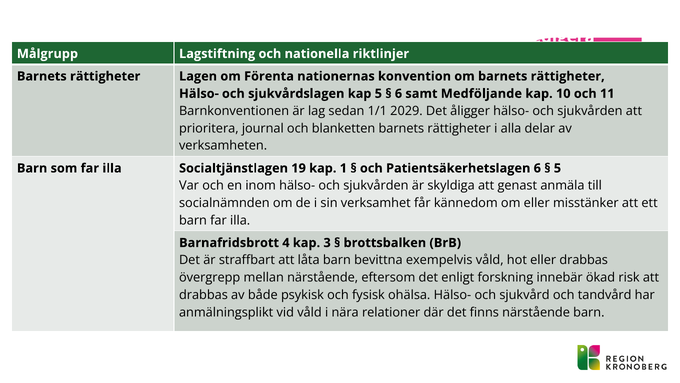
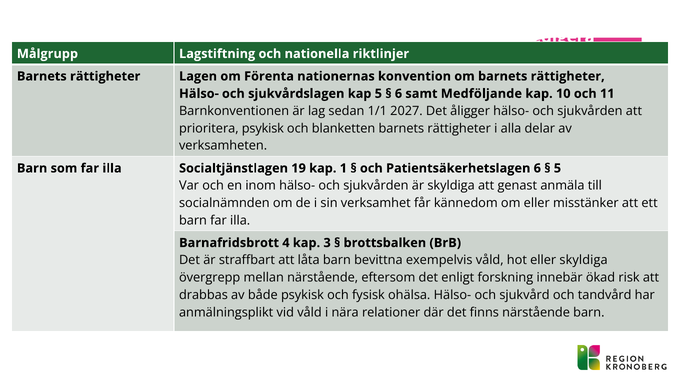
2029: 2029 -> 2027
prioritera journal: journal -> psykisk
eller drabbas: drabbas -> skyldiga
